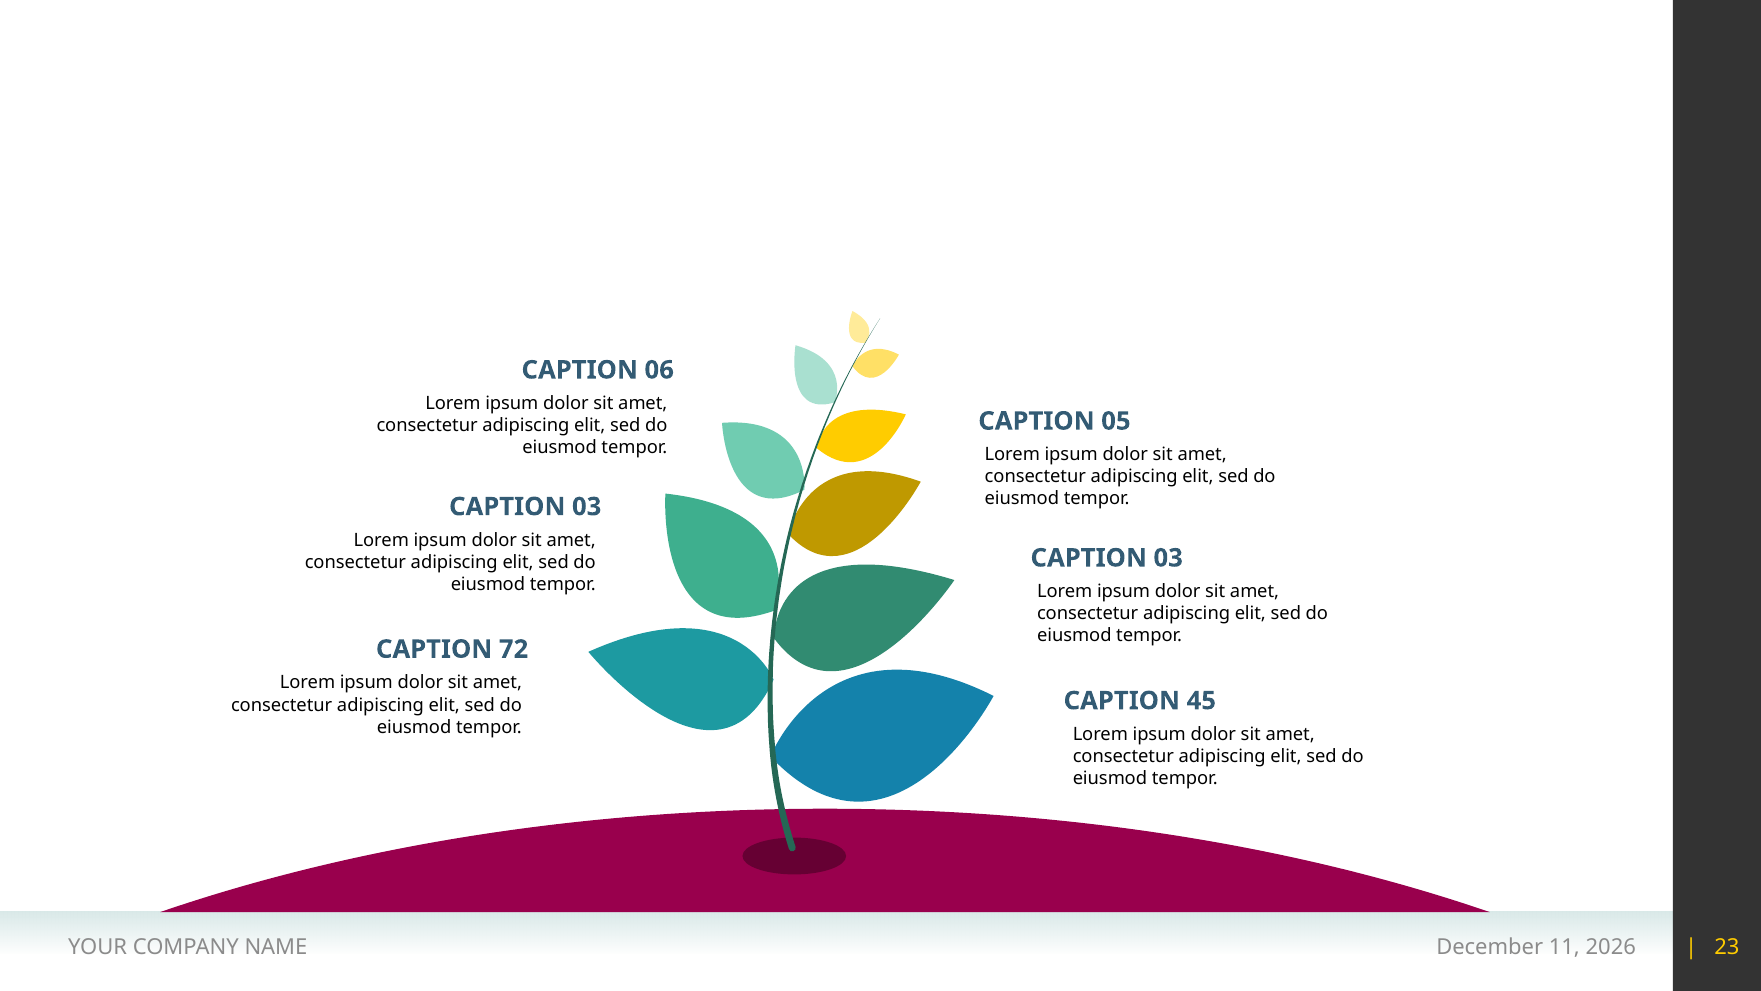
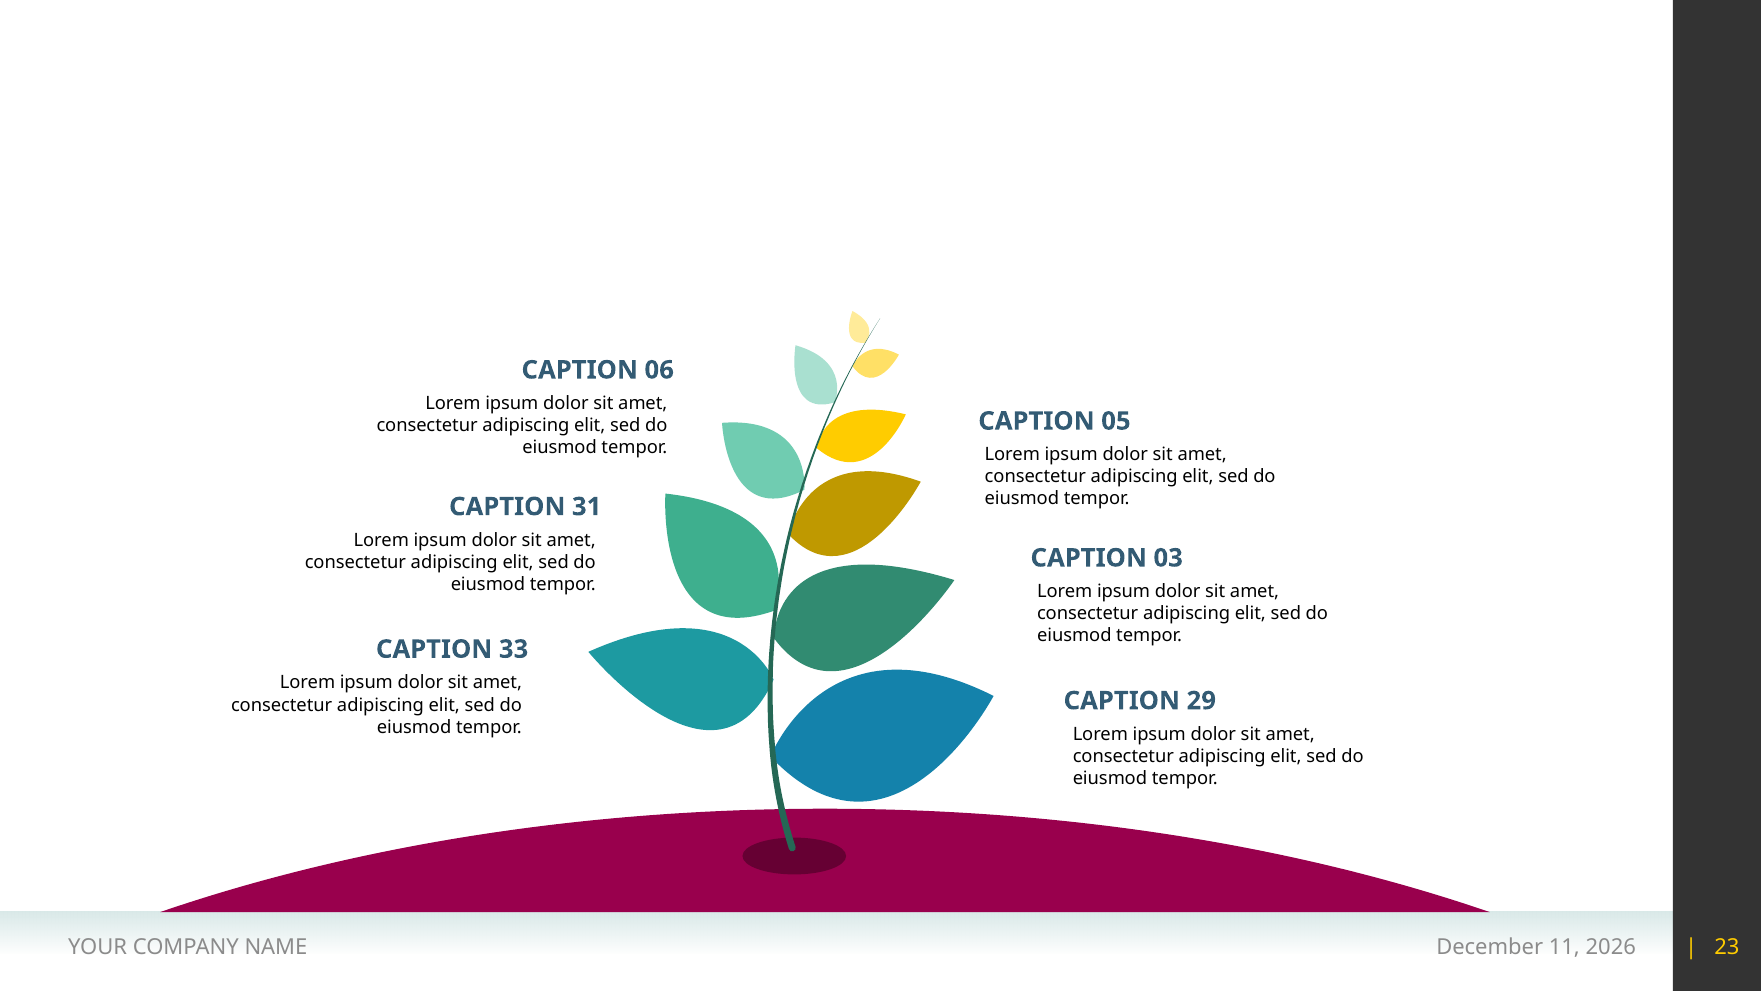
03 at (587, 507): 03 -> 31
72: 72 -> 33
45: 45 -> 29
